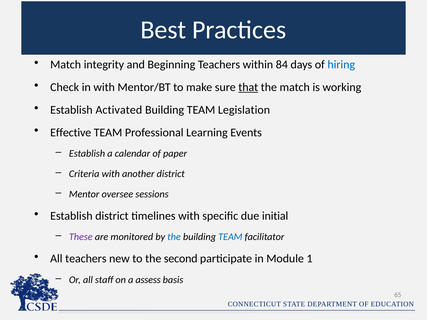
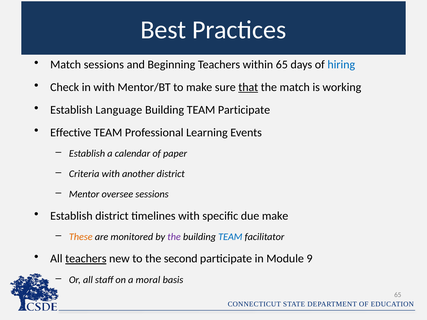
Match integrity: integrity -> sessions
within 84: 84 -> 65
Activated: Activated -> Language
TEAM Legislation: Legislation -> Participate
due initial: initial -> make
These colour: purple -> orange
the at (174, 237) colour: blue -> purple
teachers at (86, 259) underline: none -> present
1: 1 -> 9
assess: assess -> moral
